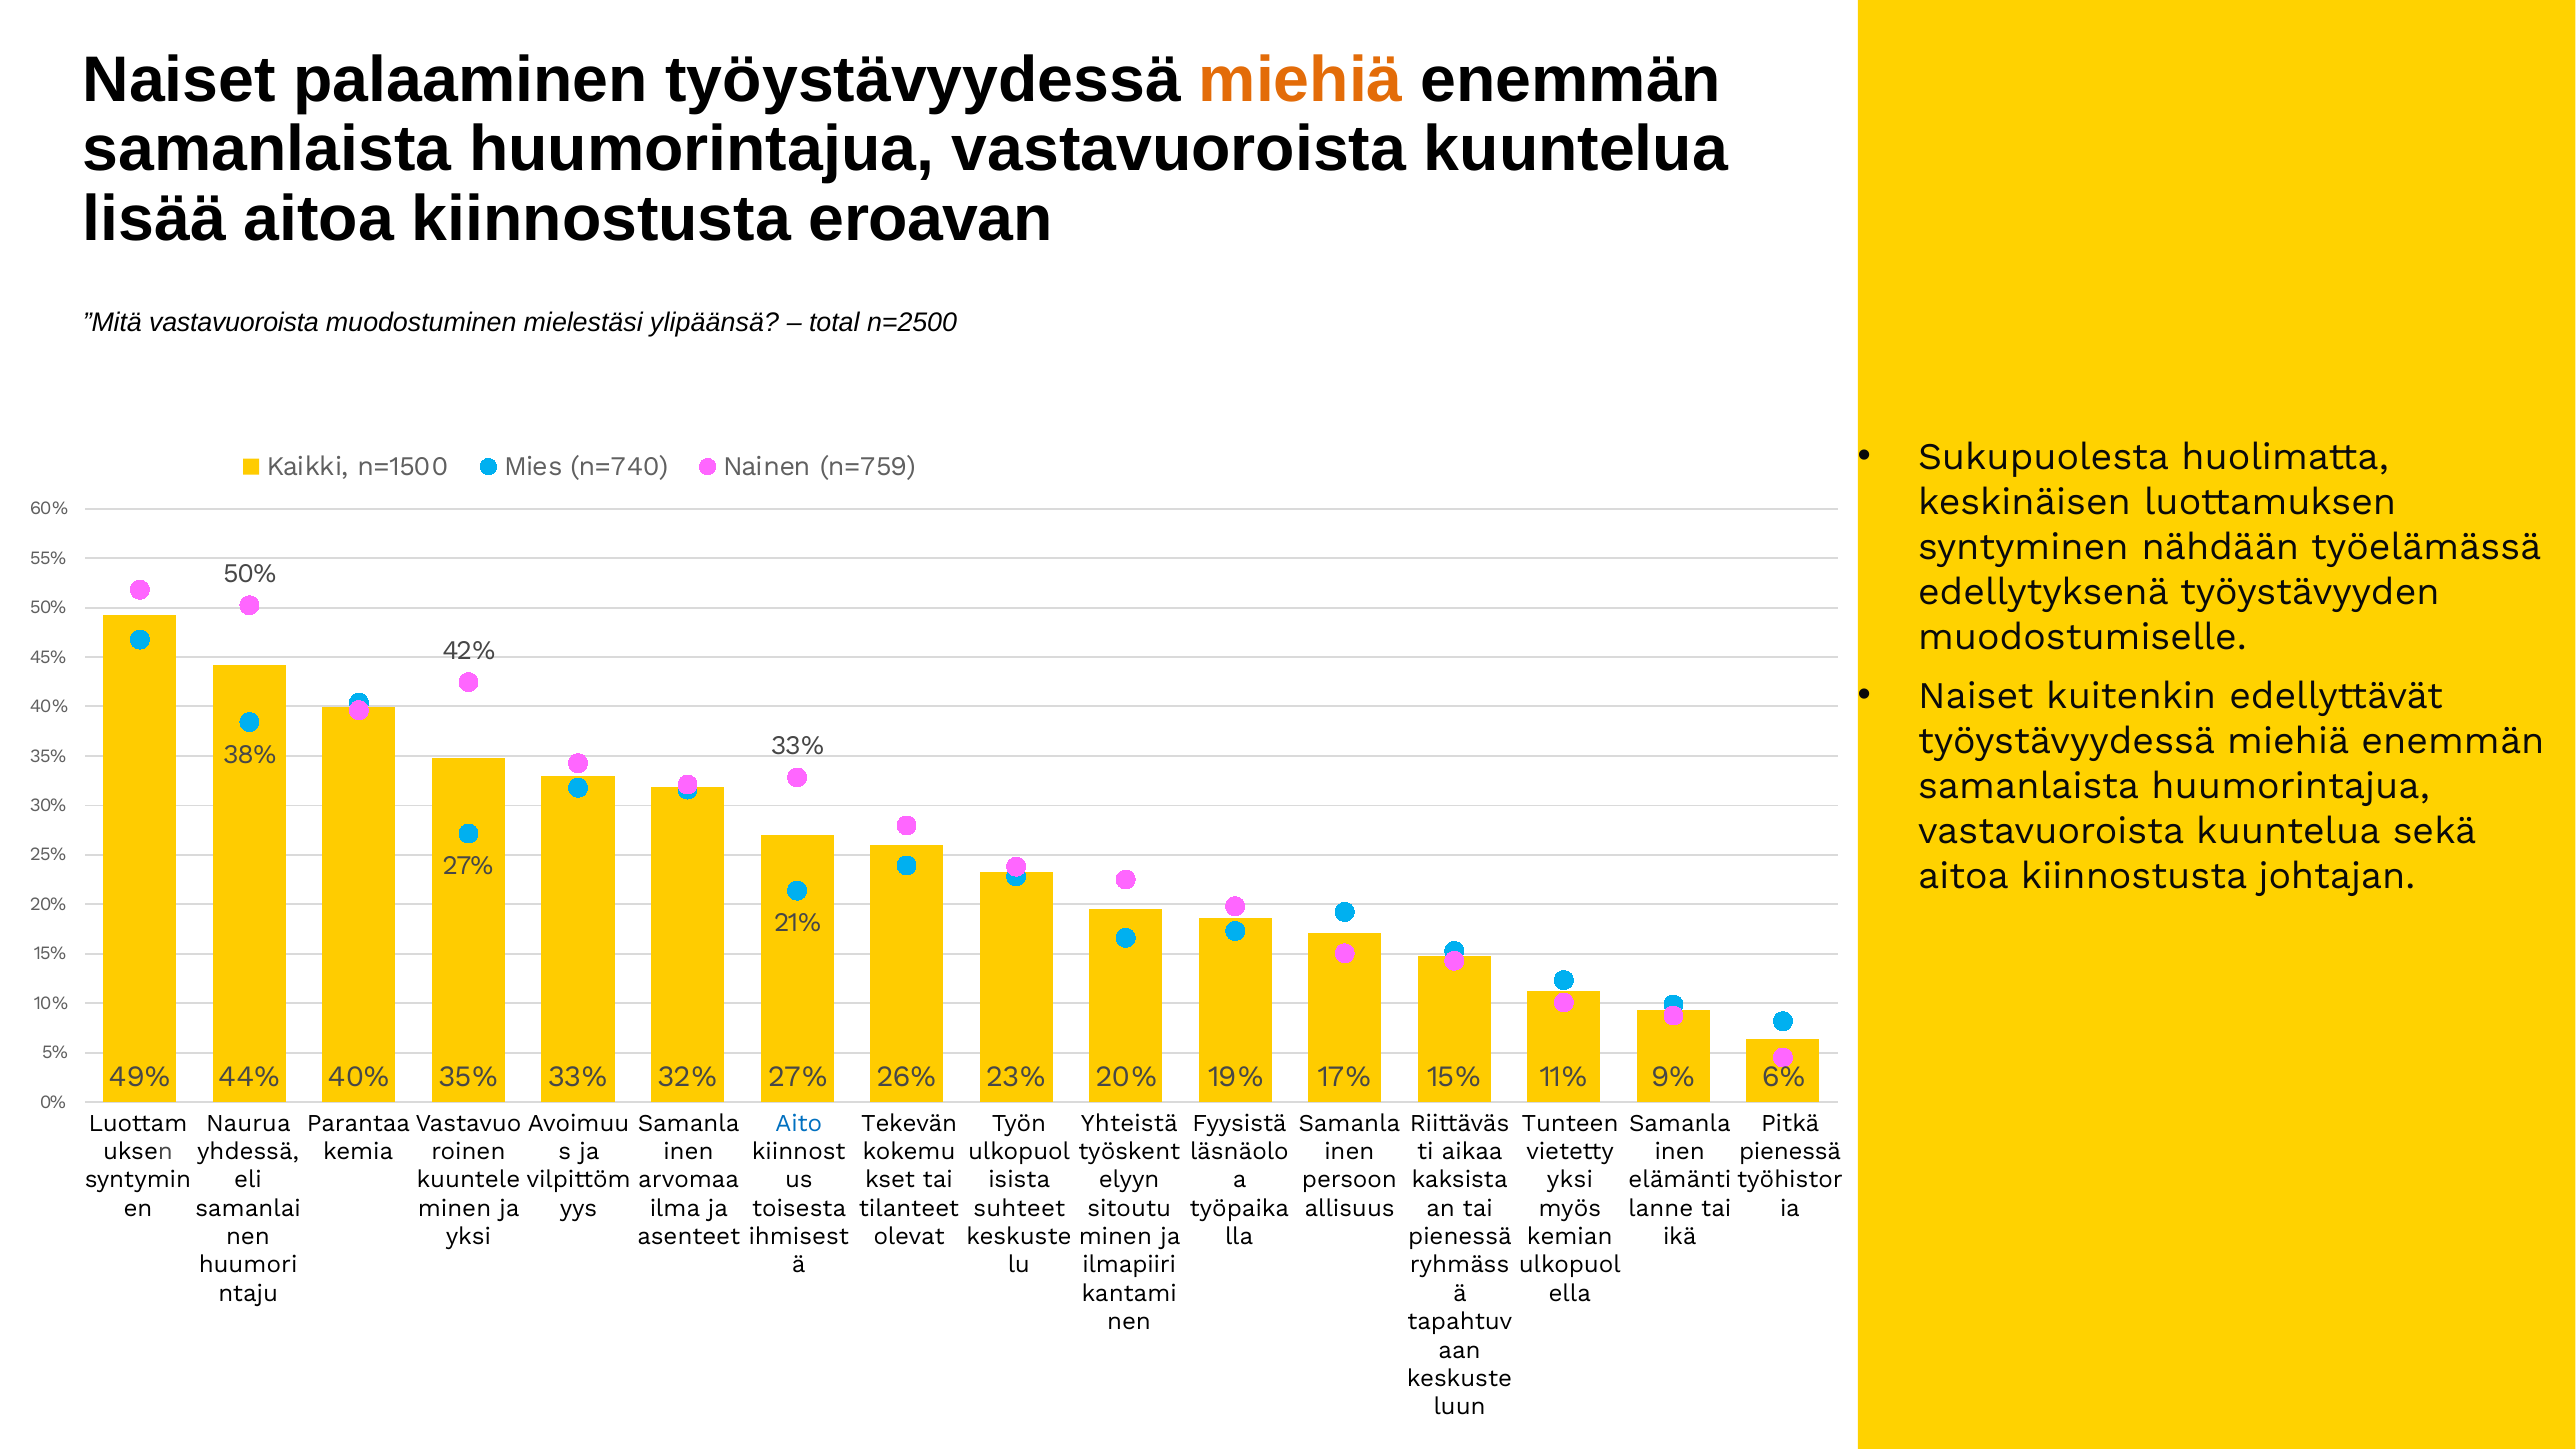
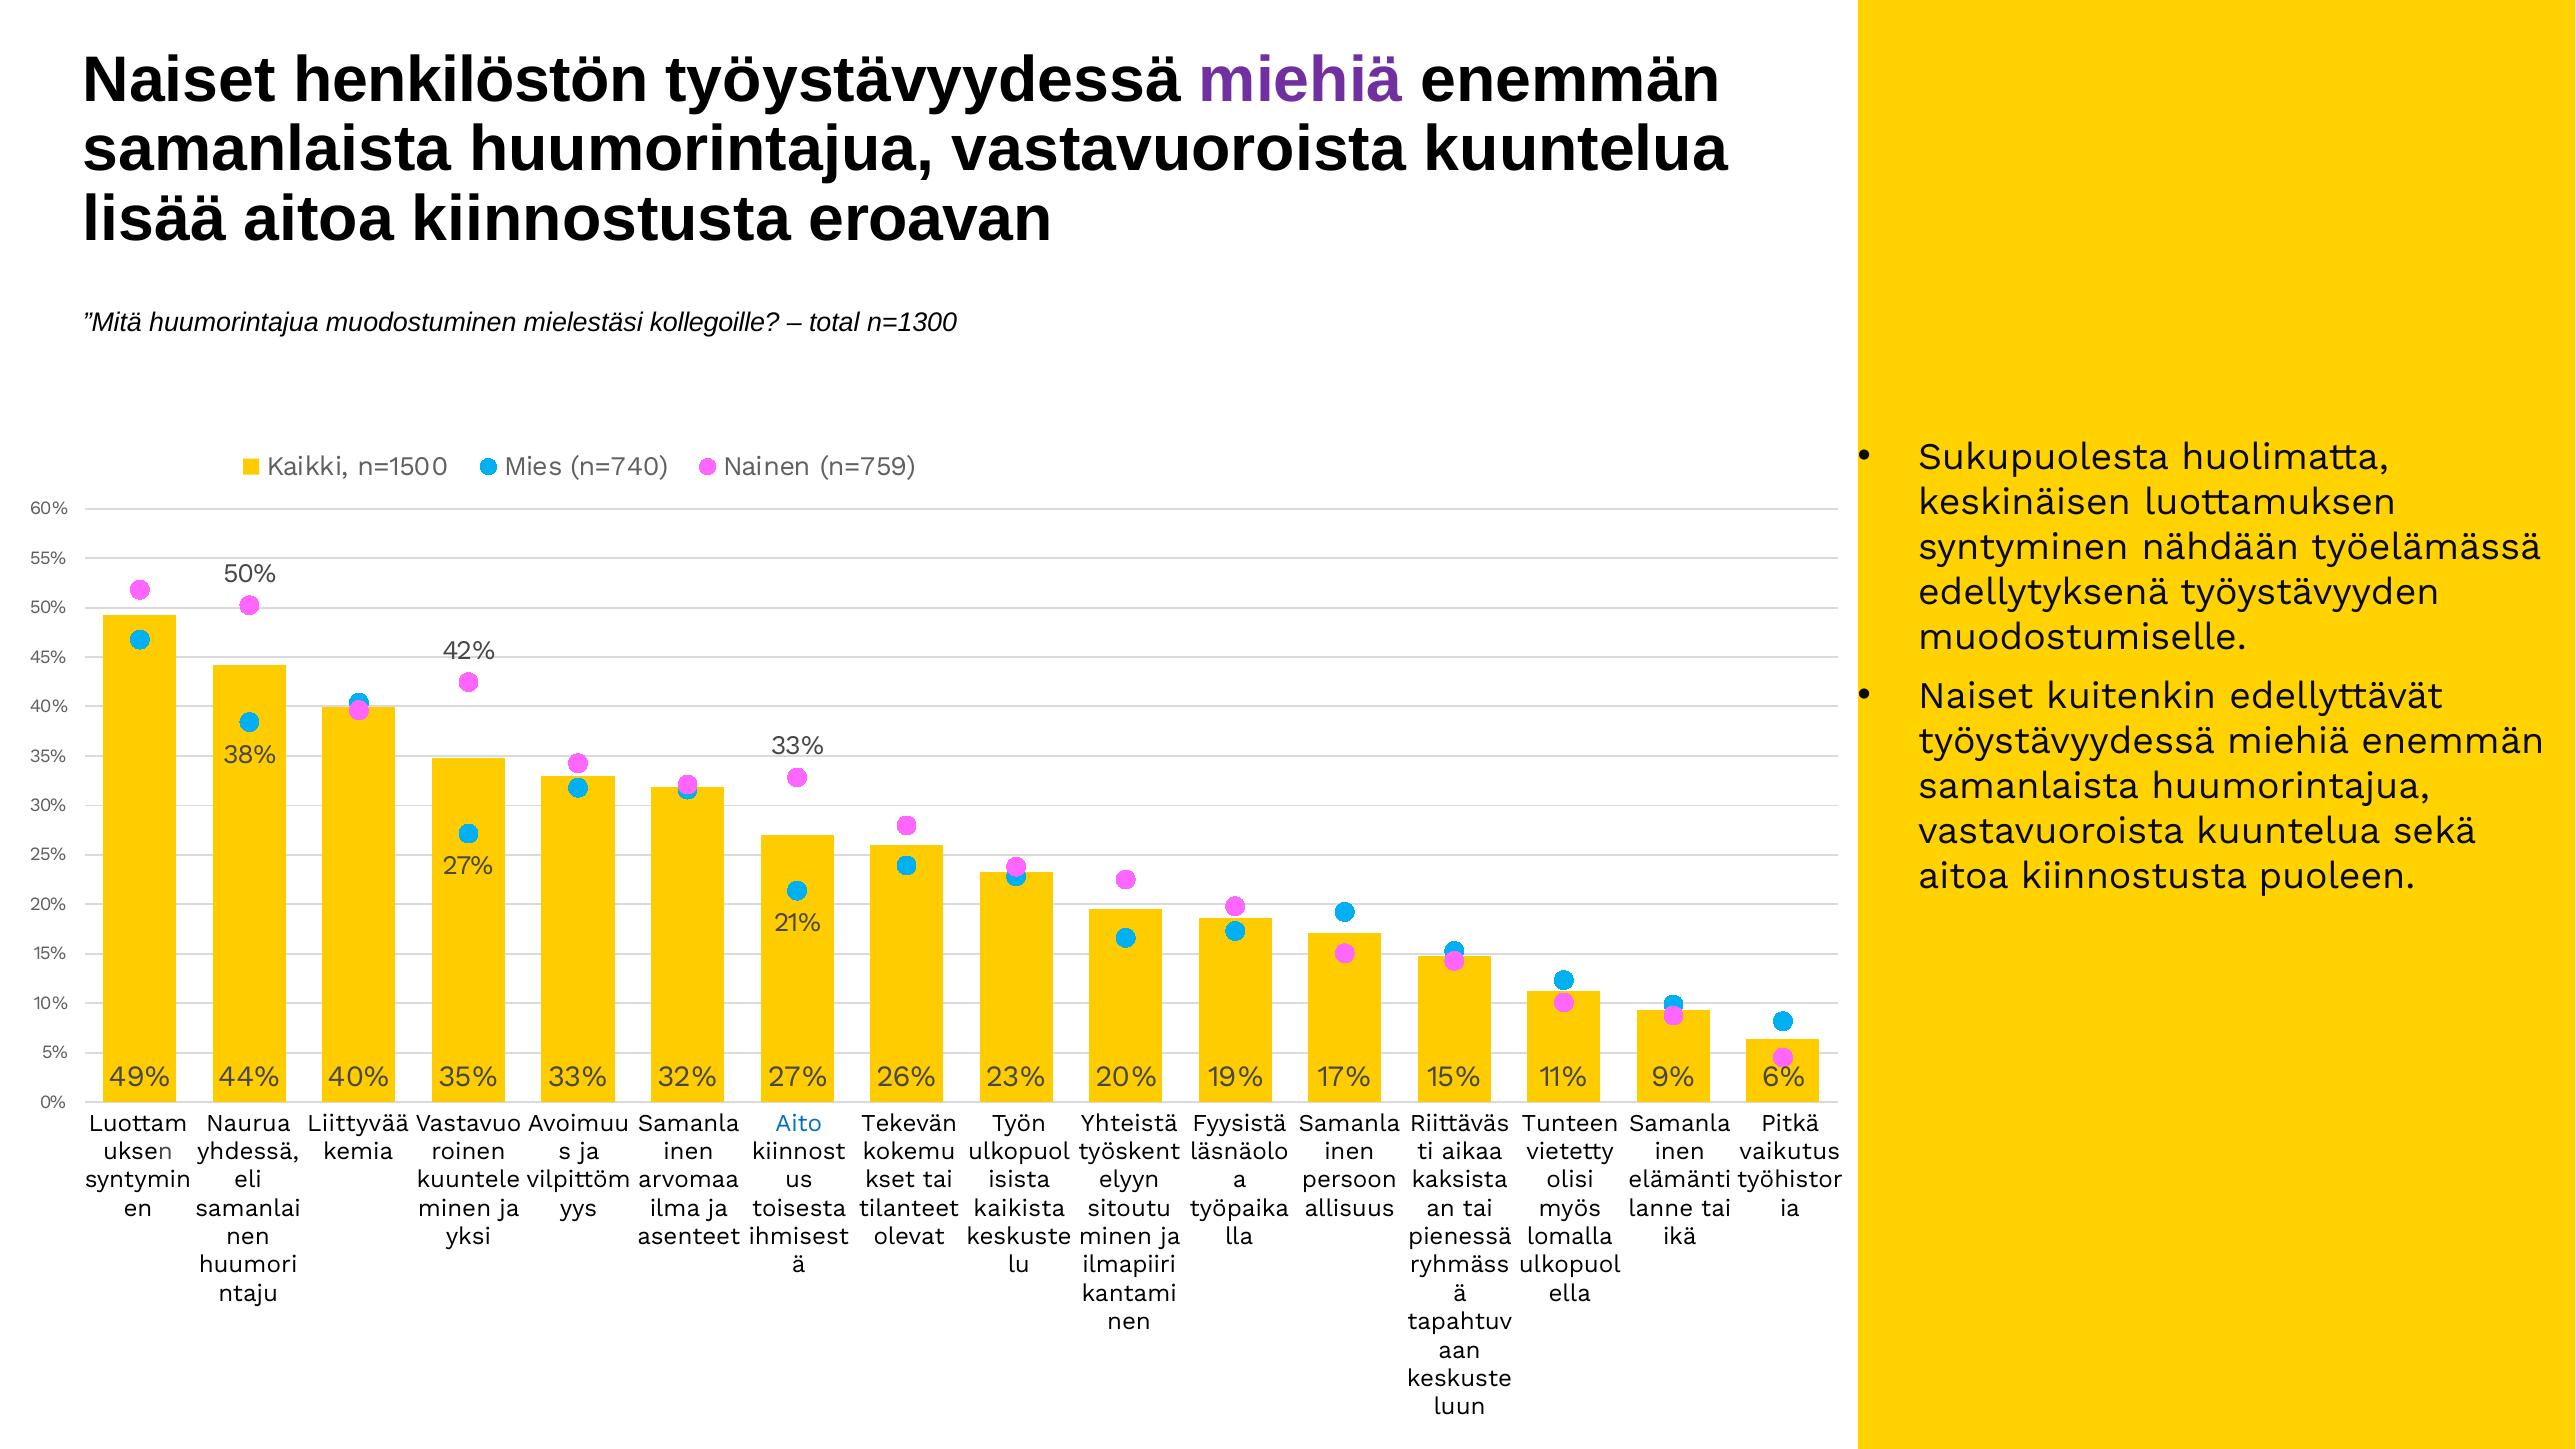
palaaminen: palaaminen -> henkilöstön
miehiä at (1301, 80) colour: orange -> purple
”Mitä vastavuoroista: vastavuoroista -> huumorintajua
ylipäänsä: ylipäänsä -> kollegoille
n=2500: n=2500 -> n=1300
johtajan: johtajan -> puoleen
Parantaa: Parantaa -> Liittyvää
pienessä at (1790, 1151): pienessä -> vaikutus
yksi at (1570, 1180): yksi -> olisi
suhteet: suhteet -> kaikista
kemian: kemian -> lomalla
